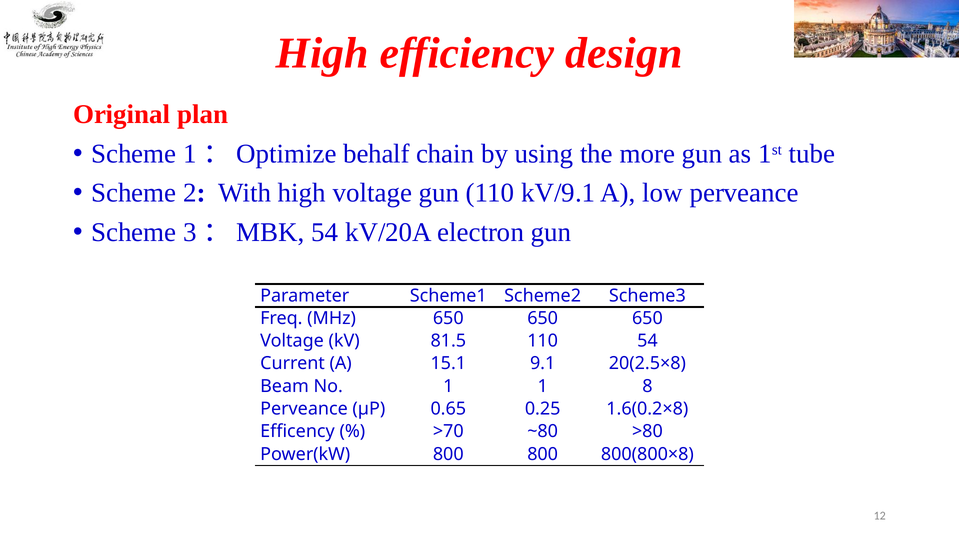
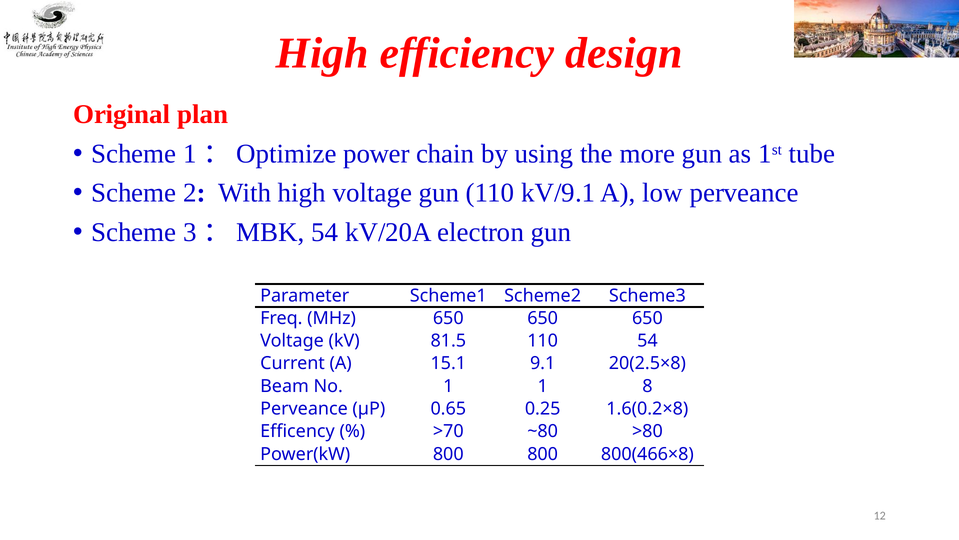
behalf: behalf -> power
800(800×8: 800(800×8 -> 800(466×8
